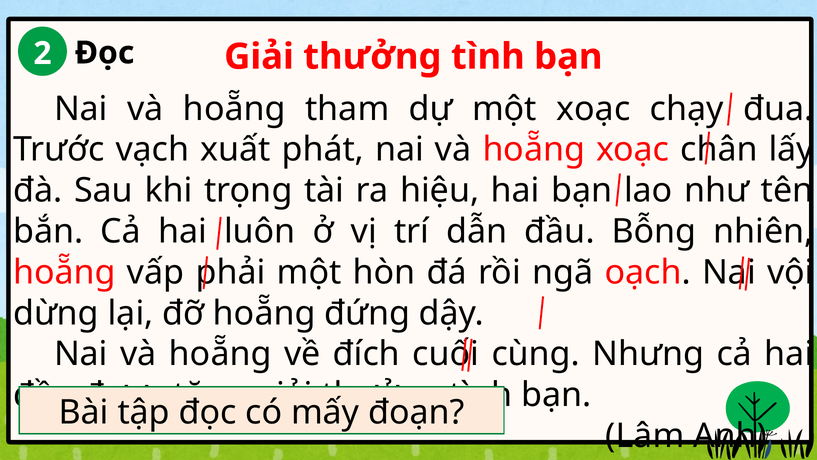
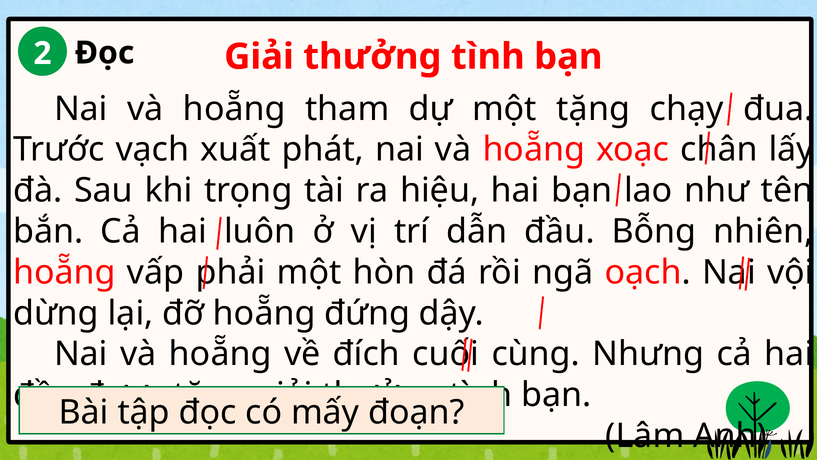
một xoạc: xoạc -> tặng
